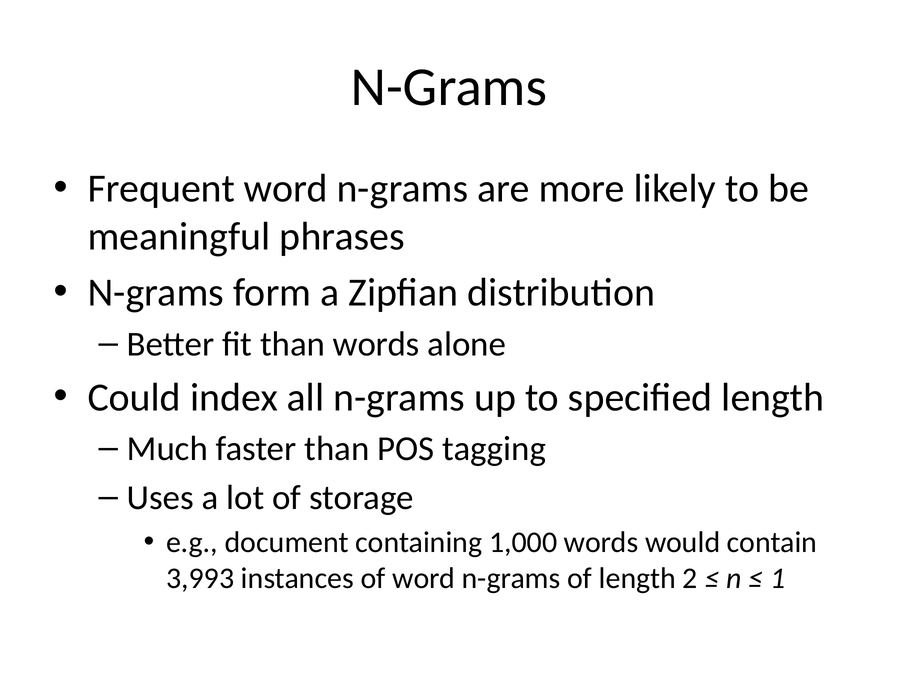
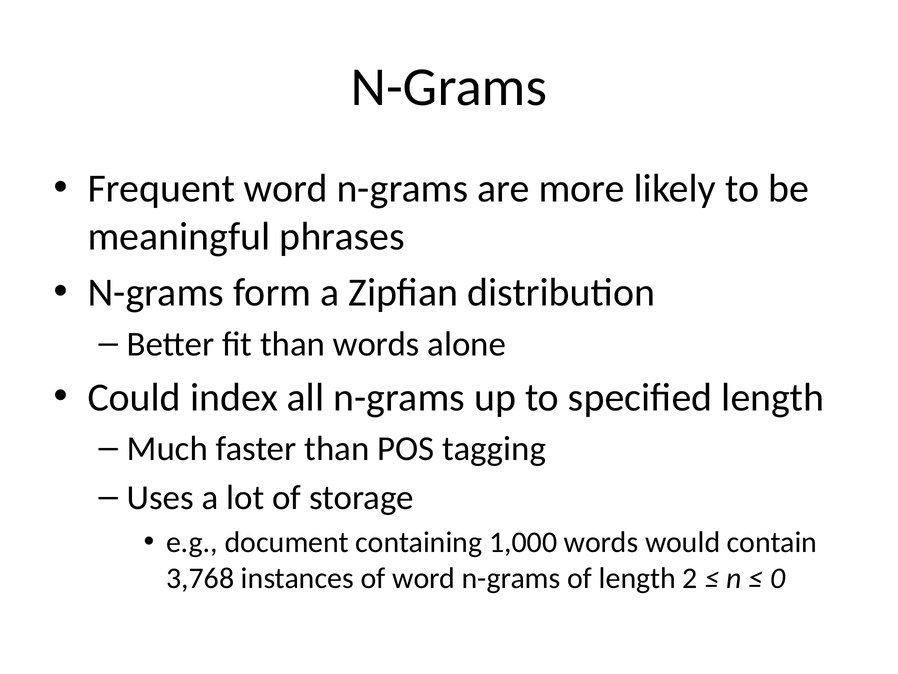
3,993: 3,993 -> 3,768
1: 1 -> 0
